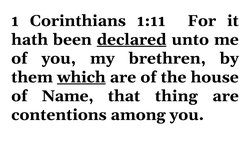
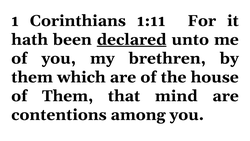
which underline: present -> none
of Name: Name -> Them
thing: thing -> mind
